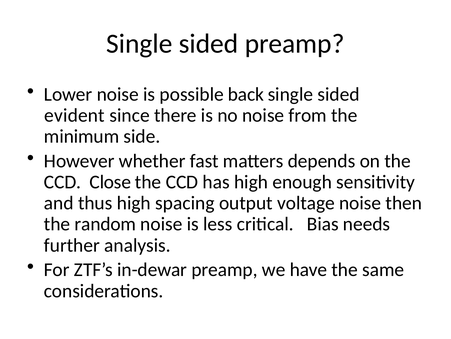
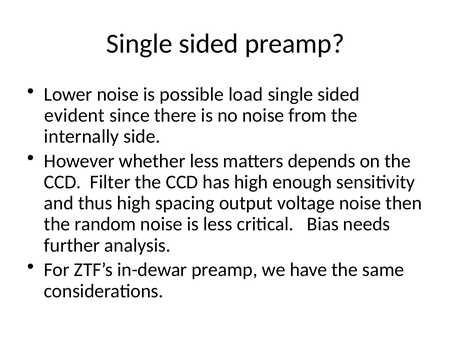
back: back -> load
minimum: minimum -> internally
whether fast: fast -> less
Close: Close -> Filter
